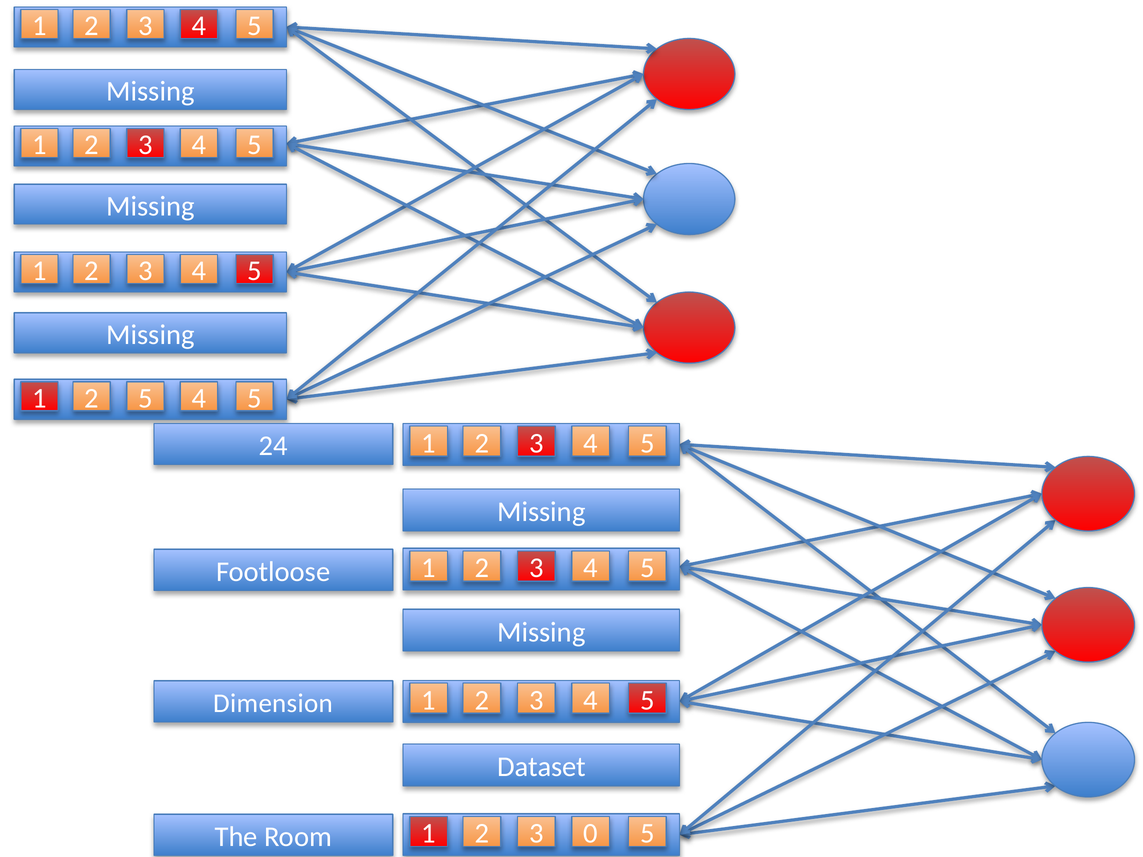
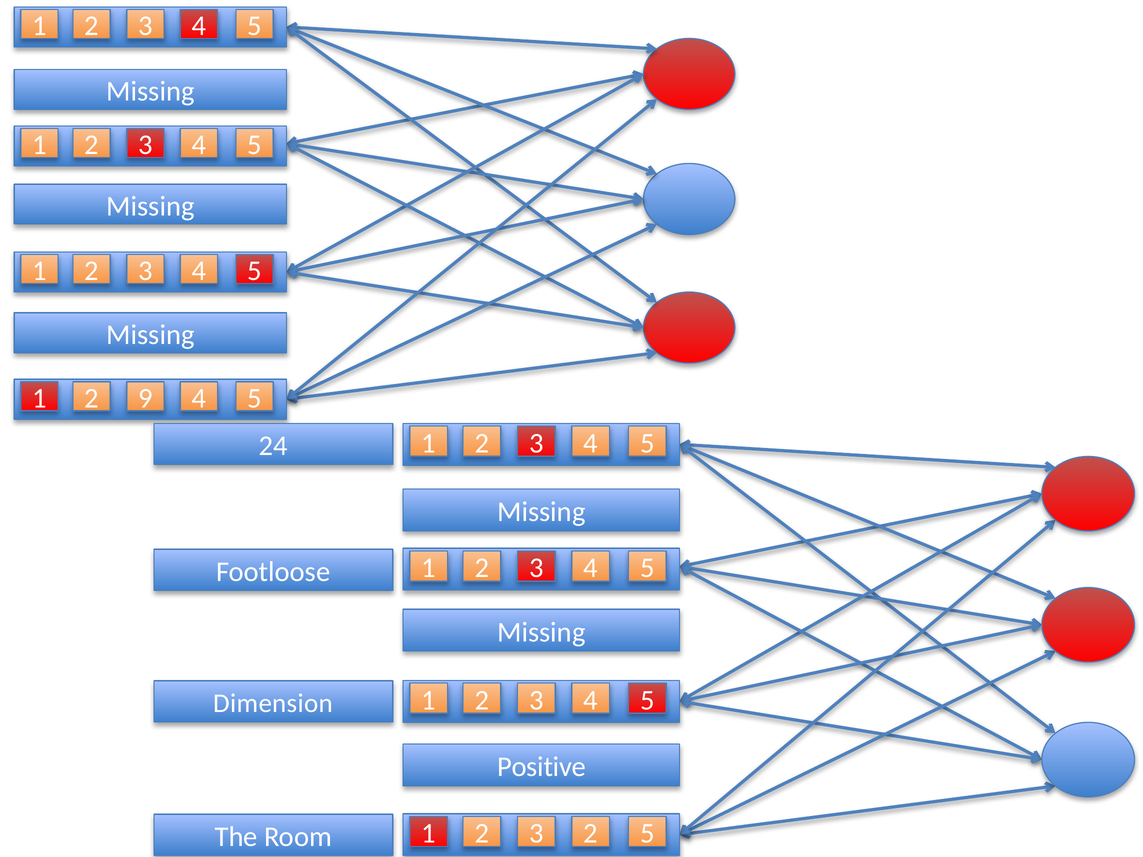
2 5: 5 -> 9
Dataset: Dataset -> Positive
3 0: 0 -> 2
